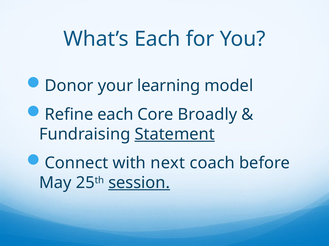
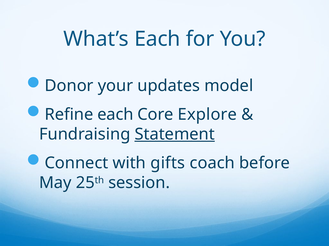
learning: learning -> updates
Broadly: Broadly -> Explore
next: next -> gifts
session underline: present -> none
